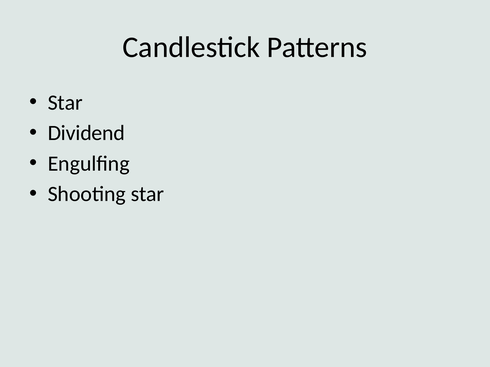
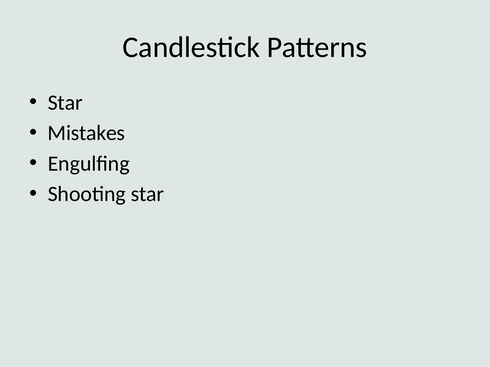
Dividend: Dividend -> Mistakes
